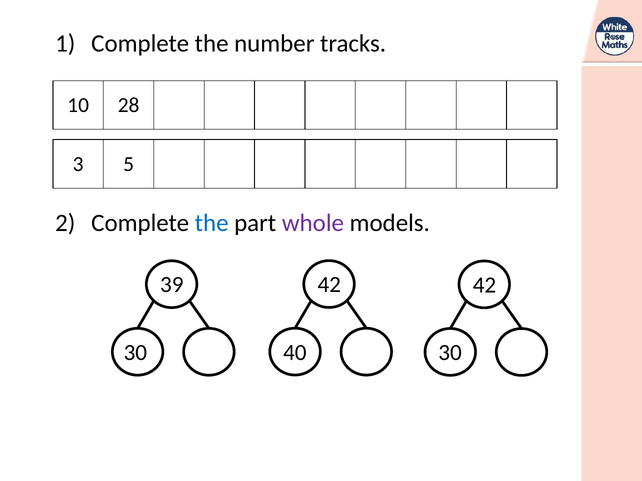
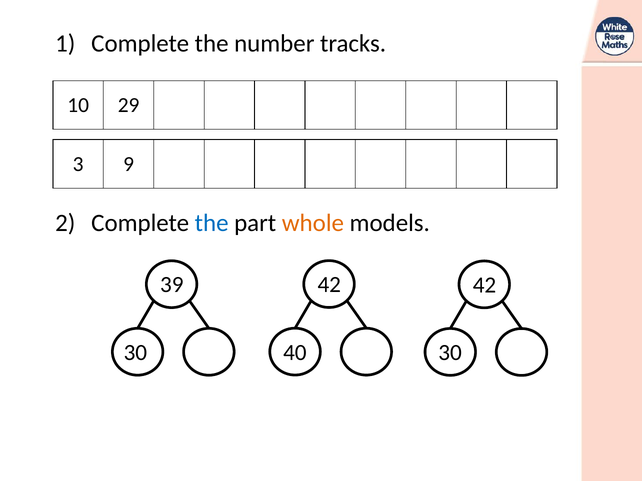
28: 28 -> 29
5: 5 -> 9
whole colour: purple -> orange
